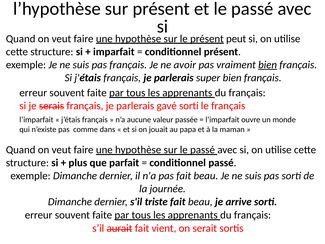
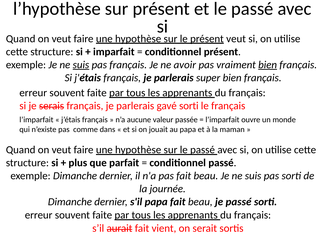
présent peut: peut -> veut
suis at (81, 65) underline: none -> present
s'il triste: triste -> papa
je arrive: arrive -> passé
